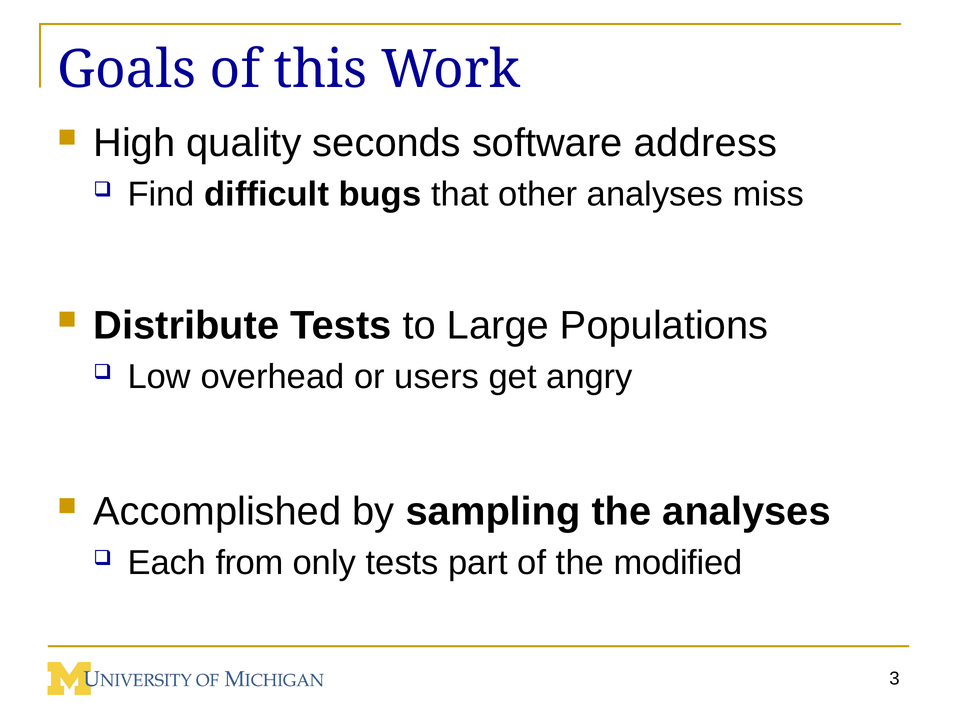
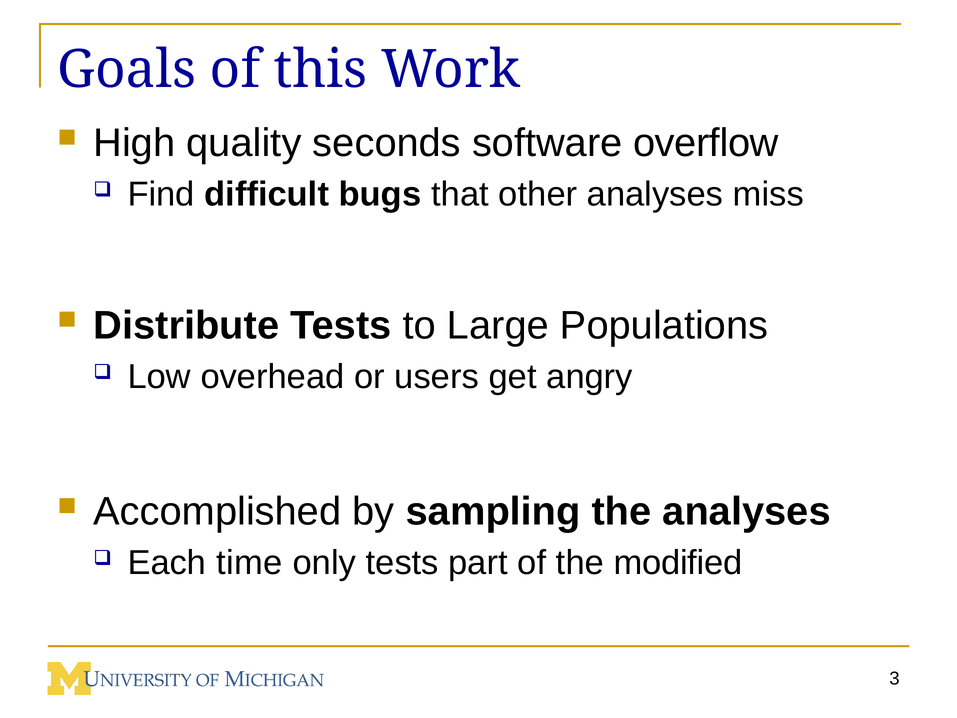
address: address -> overflow
from: from -> time
